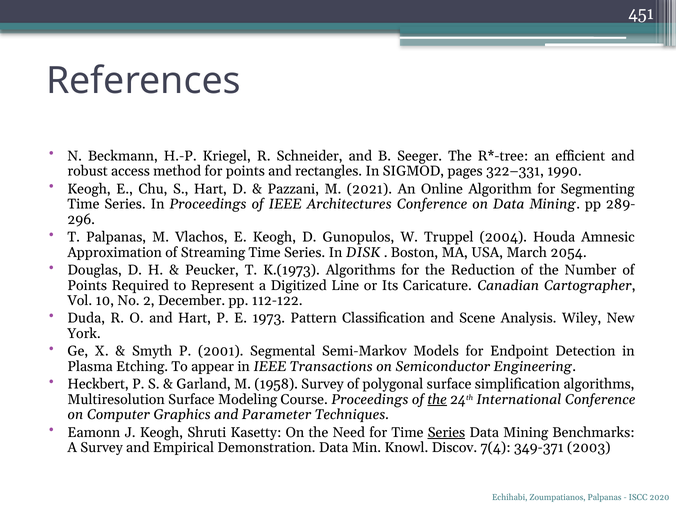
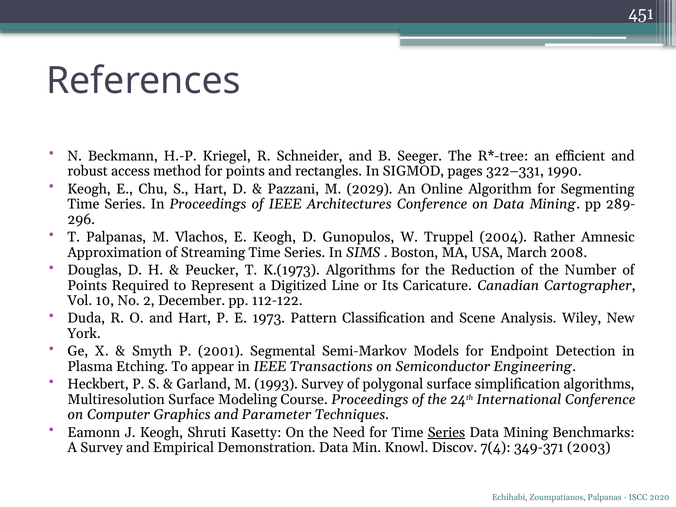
2021: 2021 -> 2029
Houda: Houda -> Rather
DISK: DISK -> SIMS
2054: 2054 -> 2008
1958: 1958 -> 1993
the at (437, 400) underline: present -> none
